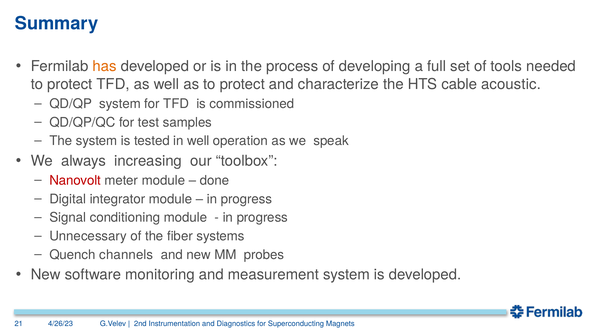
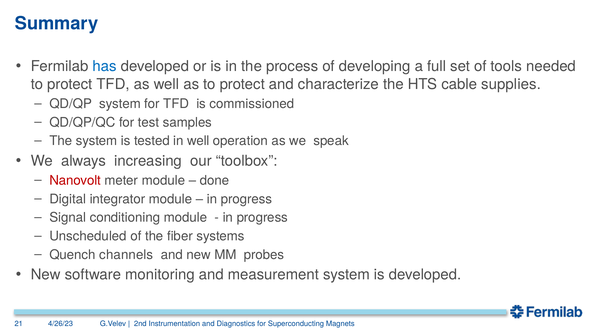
has colour: orange -> blue
acoustic: acoustic -> supplies
Unnecessary: Unnecessary -> Unscheduled
